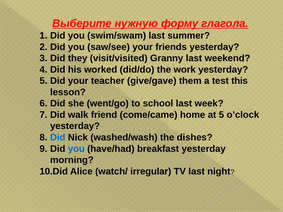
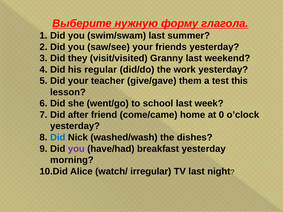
worked: worked -> regular
walk: walk -> after
at 5: 5 -> 0
you at (76, 149) colour: blue -> purple
